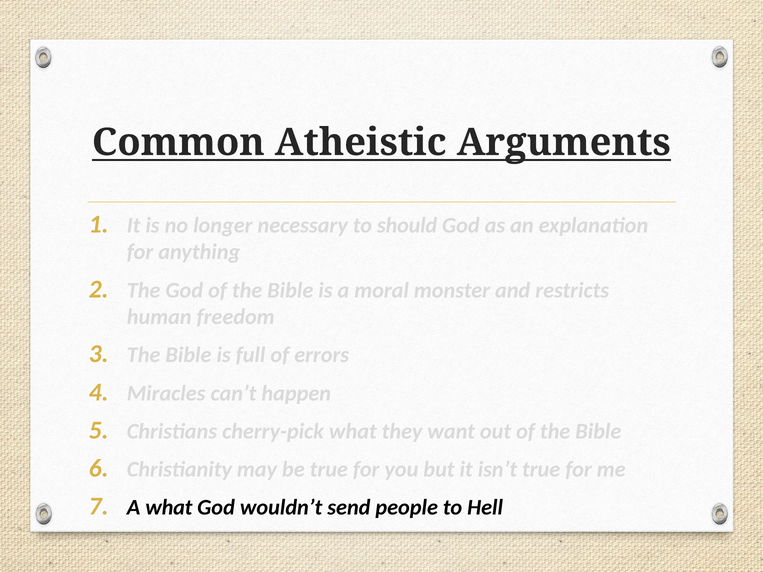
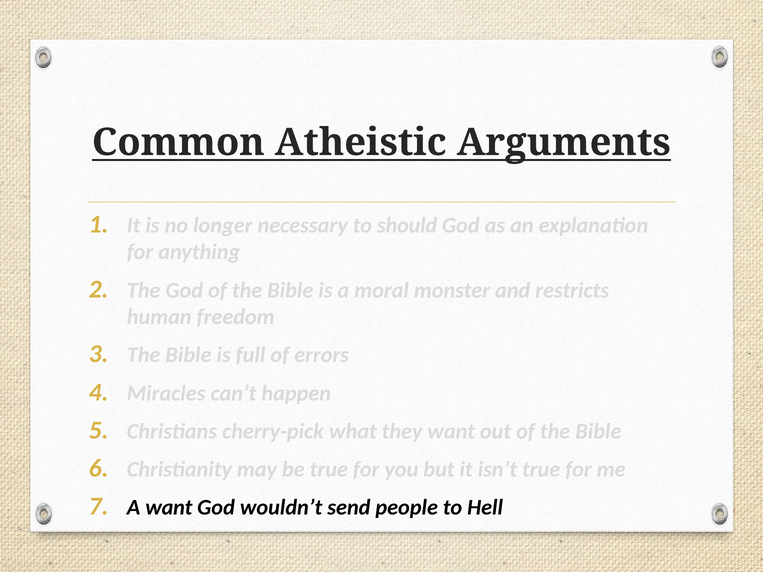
A what: what -> want
